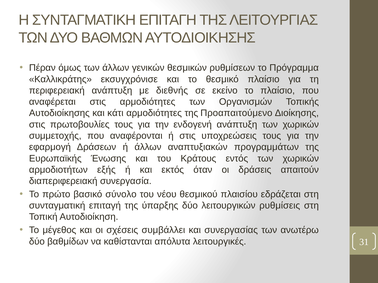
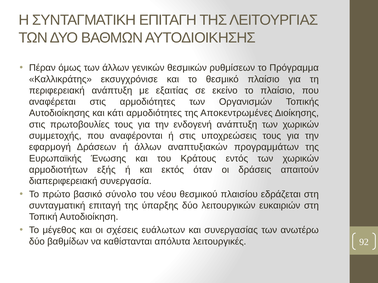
διεθνής: διεθνής -> εξαιτίας
Προαπαιτούμενο: Προαπαιτούμενο -> Αποκεντρωμένες
ρυθμίσεις: ρυθμίσεις -> ευκαιριών
συμβάλλει: συμβάλλει -> ευάλωτων
31: 31 -> 92
